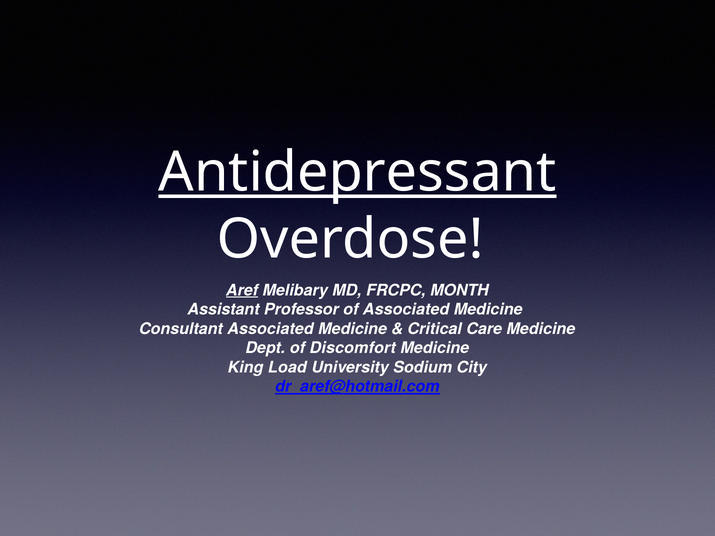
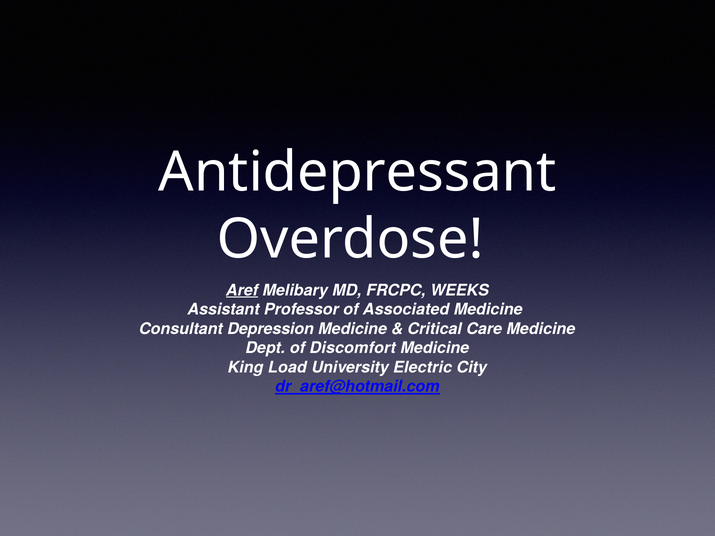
Antidepressant underline: present -> none
MONTH: MONTH -> WEEKS
Consultant Associated: Associated -> Depression
Sodium: Sodium -> Electric
